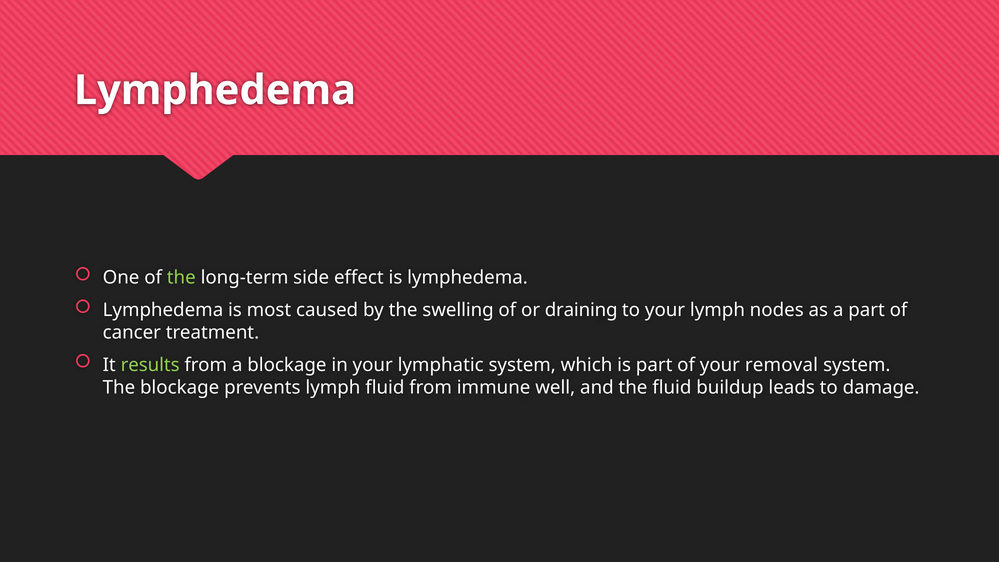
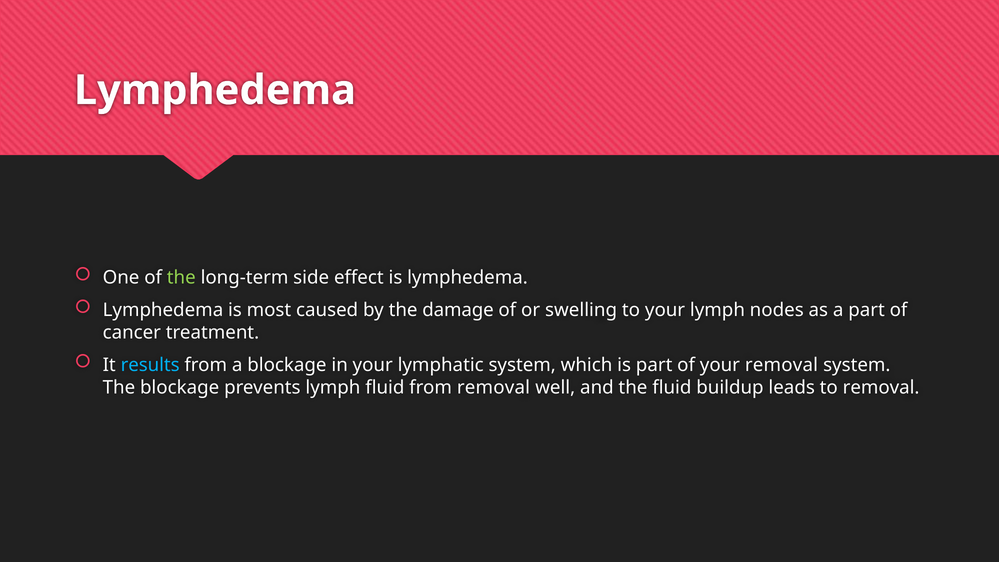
swelling: swelling -> damage
draining: draining -> swelling
results colour: light green -> light blue
from immune: immune -> removal
to damage: damage -> removal
